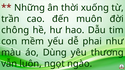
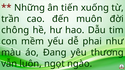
thời: thời -> tiến
Dùng: Dùng -> Đang
